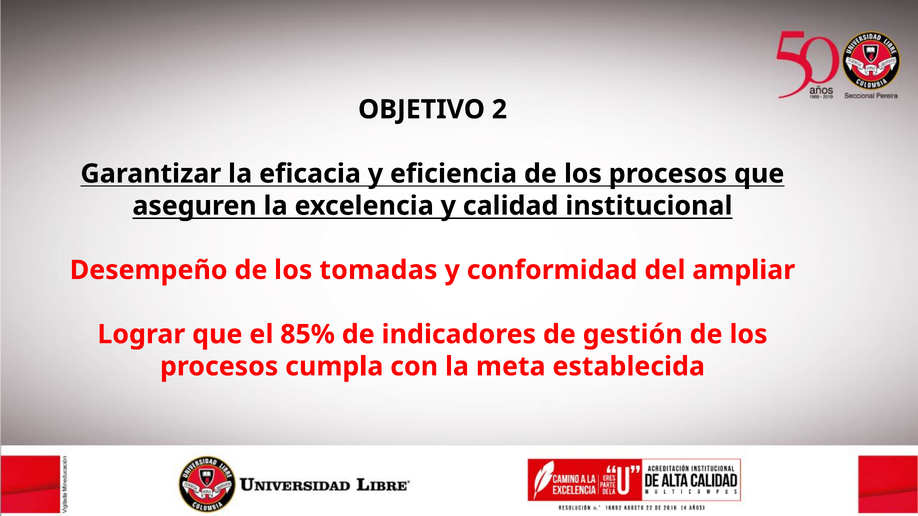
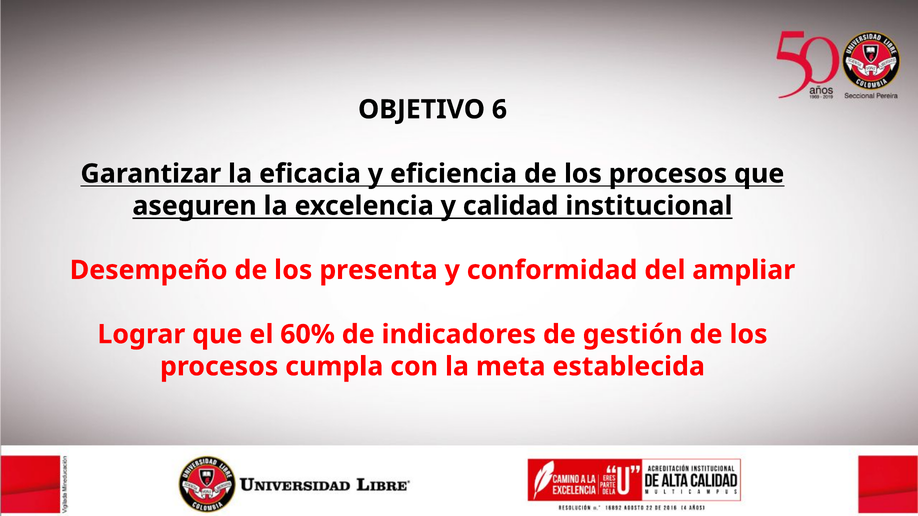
2: 2 -> 6
tomadas: tomadas -> presenta
85%: 85% -> 60%
